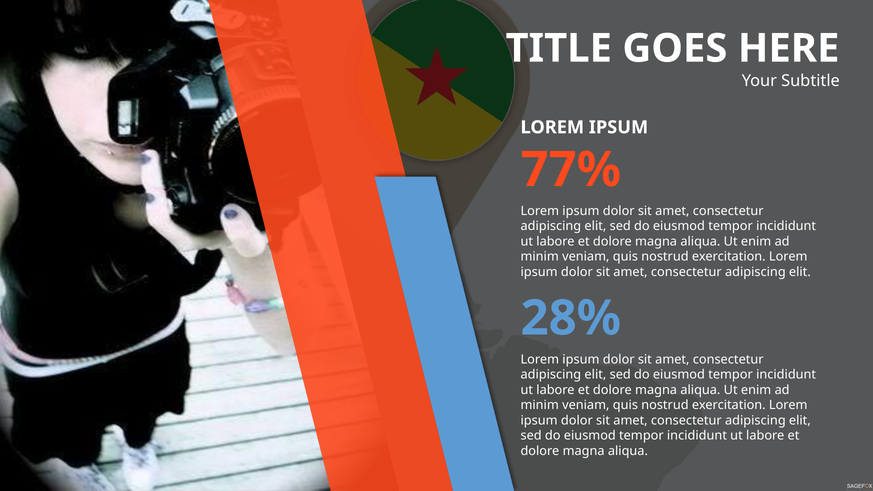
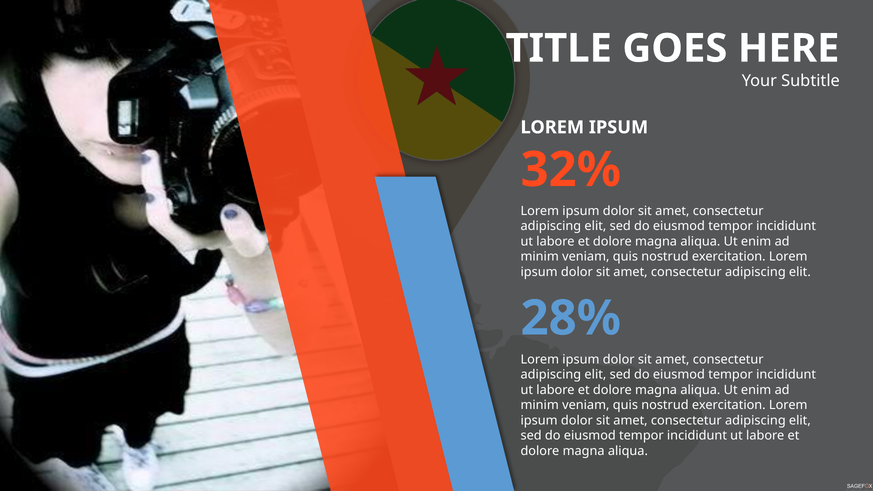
77%: 77% -> 32%
